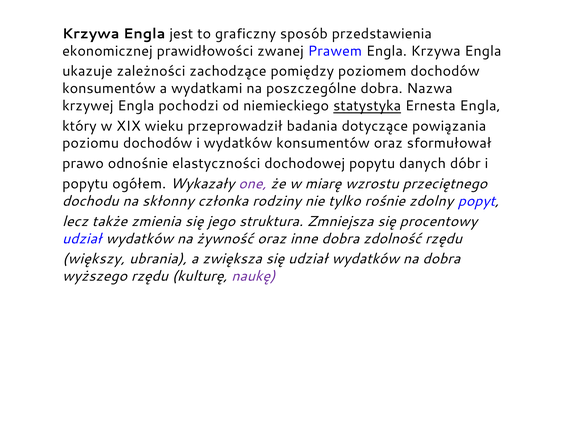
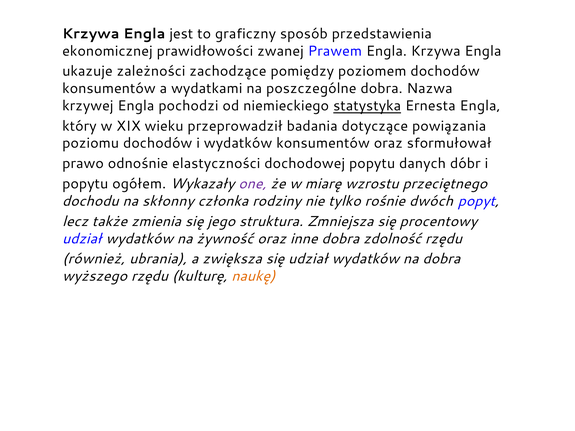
zdolny: zdolny -> dwóch
większy: większy -> również
naukę colour: purple -> orange
